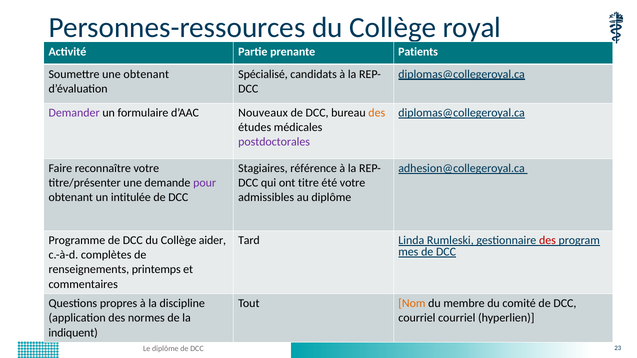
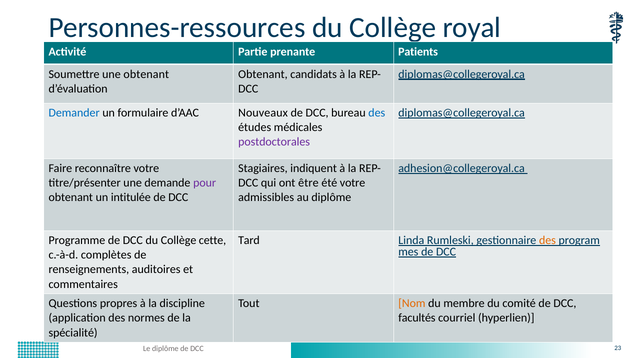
Spécialisé at (263, 74): Spécialisé -> Obtenant
Demander colour: purple -> blue
des at (377, 113) colour: orange -> blue
référence: référence -> indiquent
titre: titre -> être
aider: aider -> cette
des at (547, 241) colour: red -> orange
printemps: printemps -> auditoires
courriel at (417, 318): courriel -> facultés
indiquent: indiquent -> spécialité
